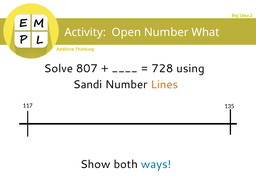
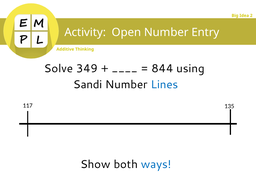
What: What -> Entry
807: 807 -> 349
728: 728 -> 844
Lines colour: orange -> blue
